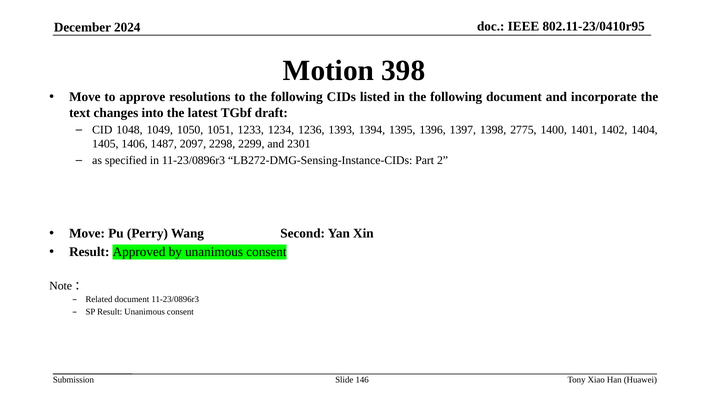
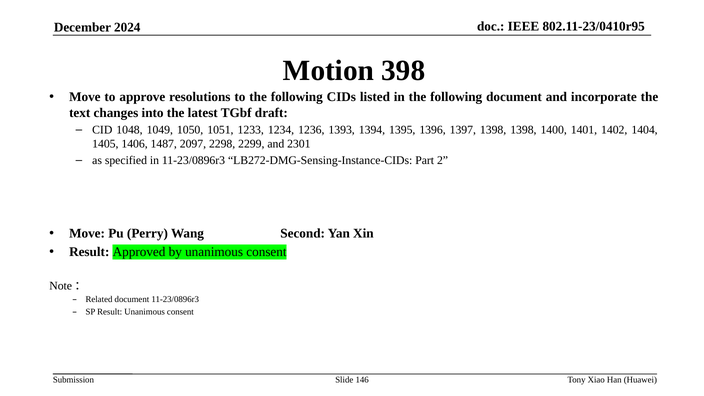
1398 2775: 2775 -> 1398
